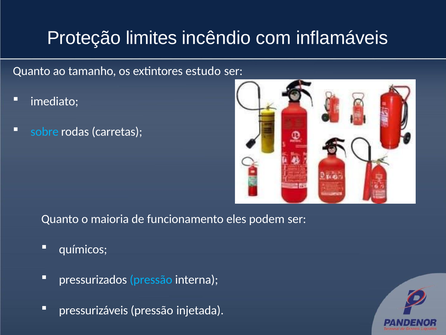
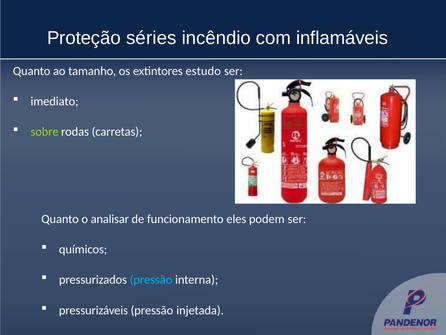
limites: limites -> séries
sobre colour: light blue -> light green
maioria: maioria -> analisar
